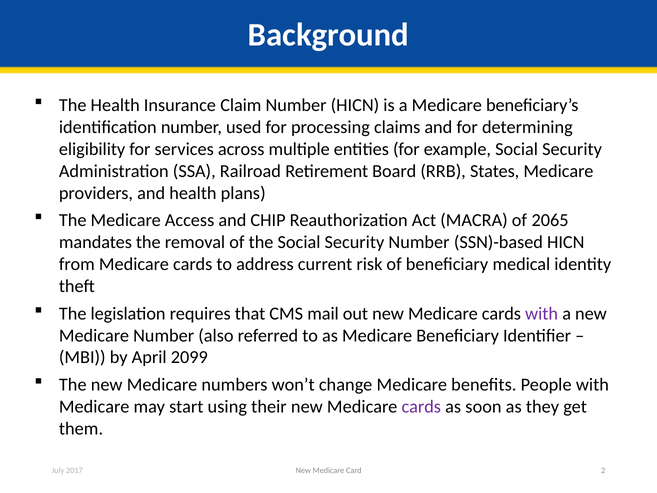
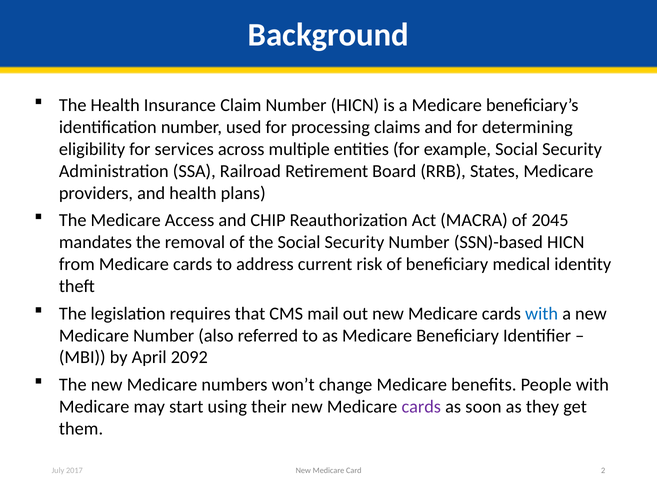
2065: 2065 -> 2045
with at (542, 313) colour: purple -> blue
2099: 2099 -> 2092
